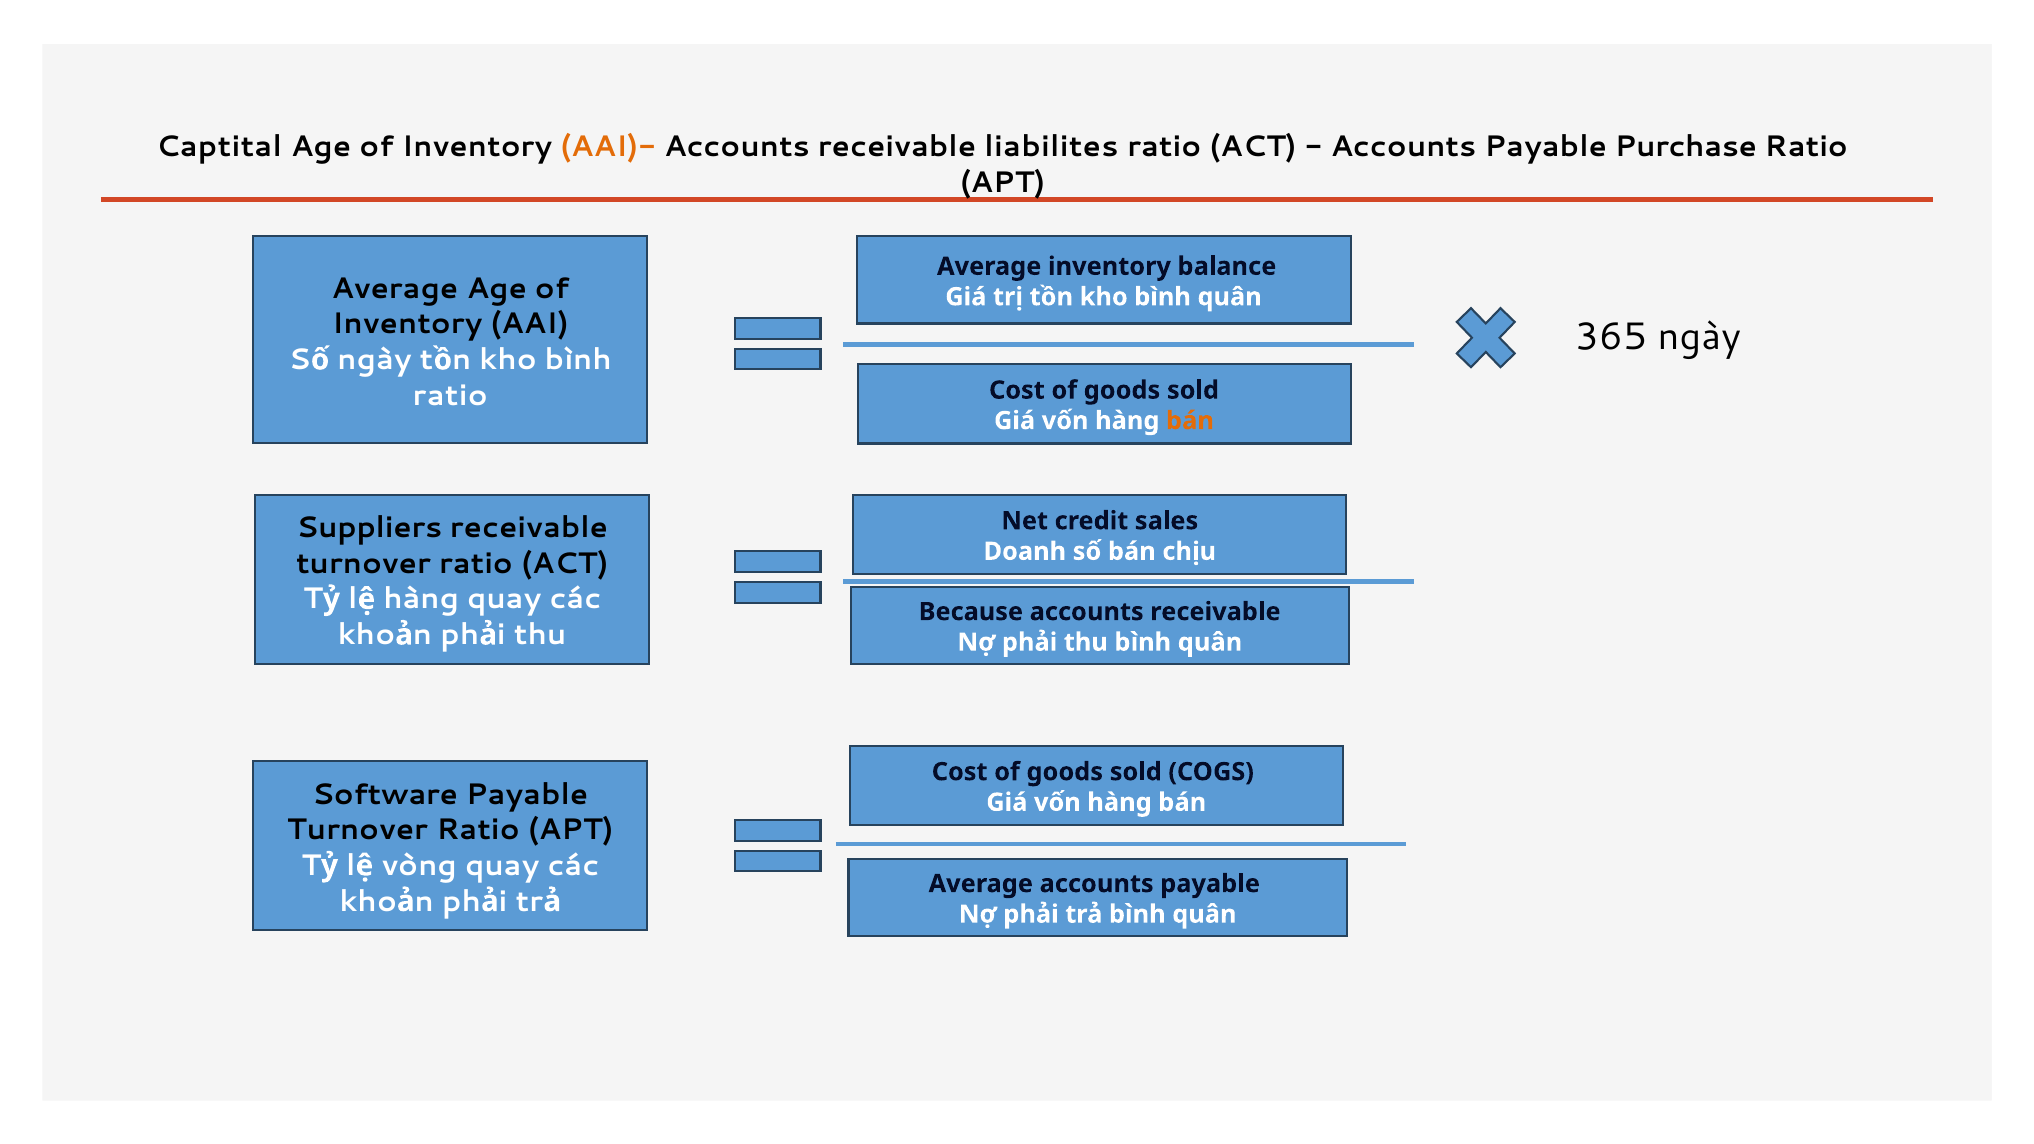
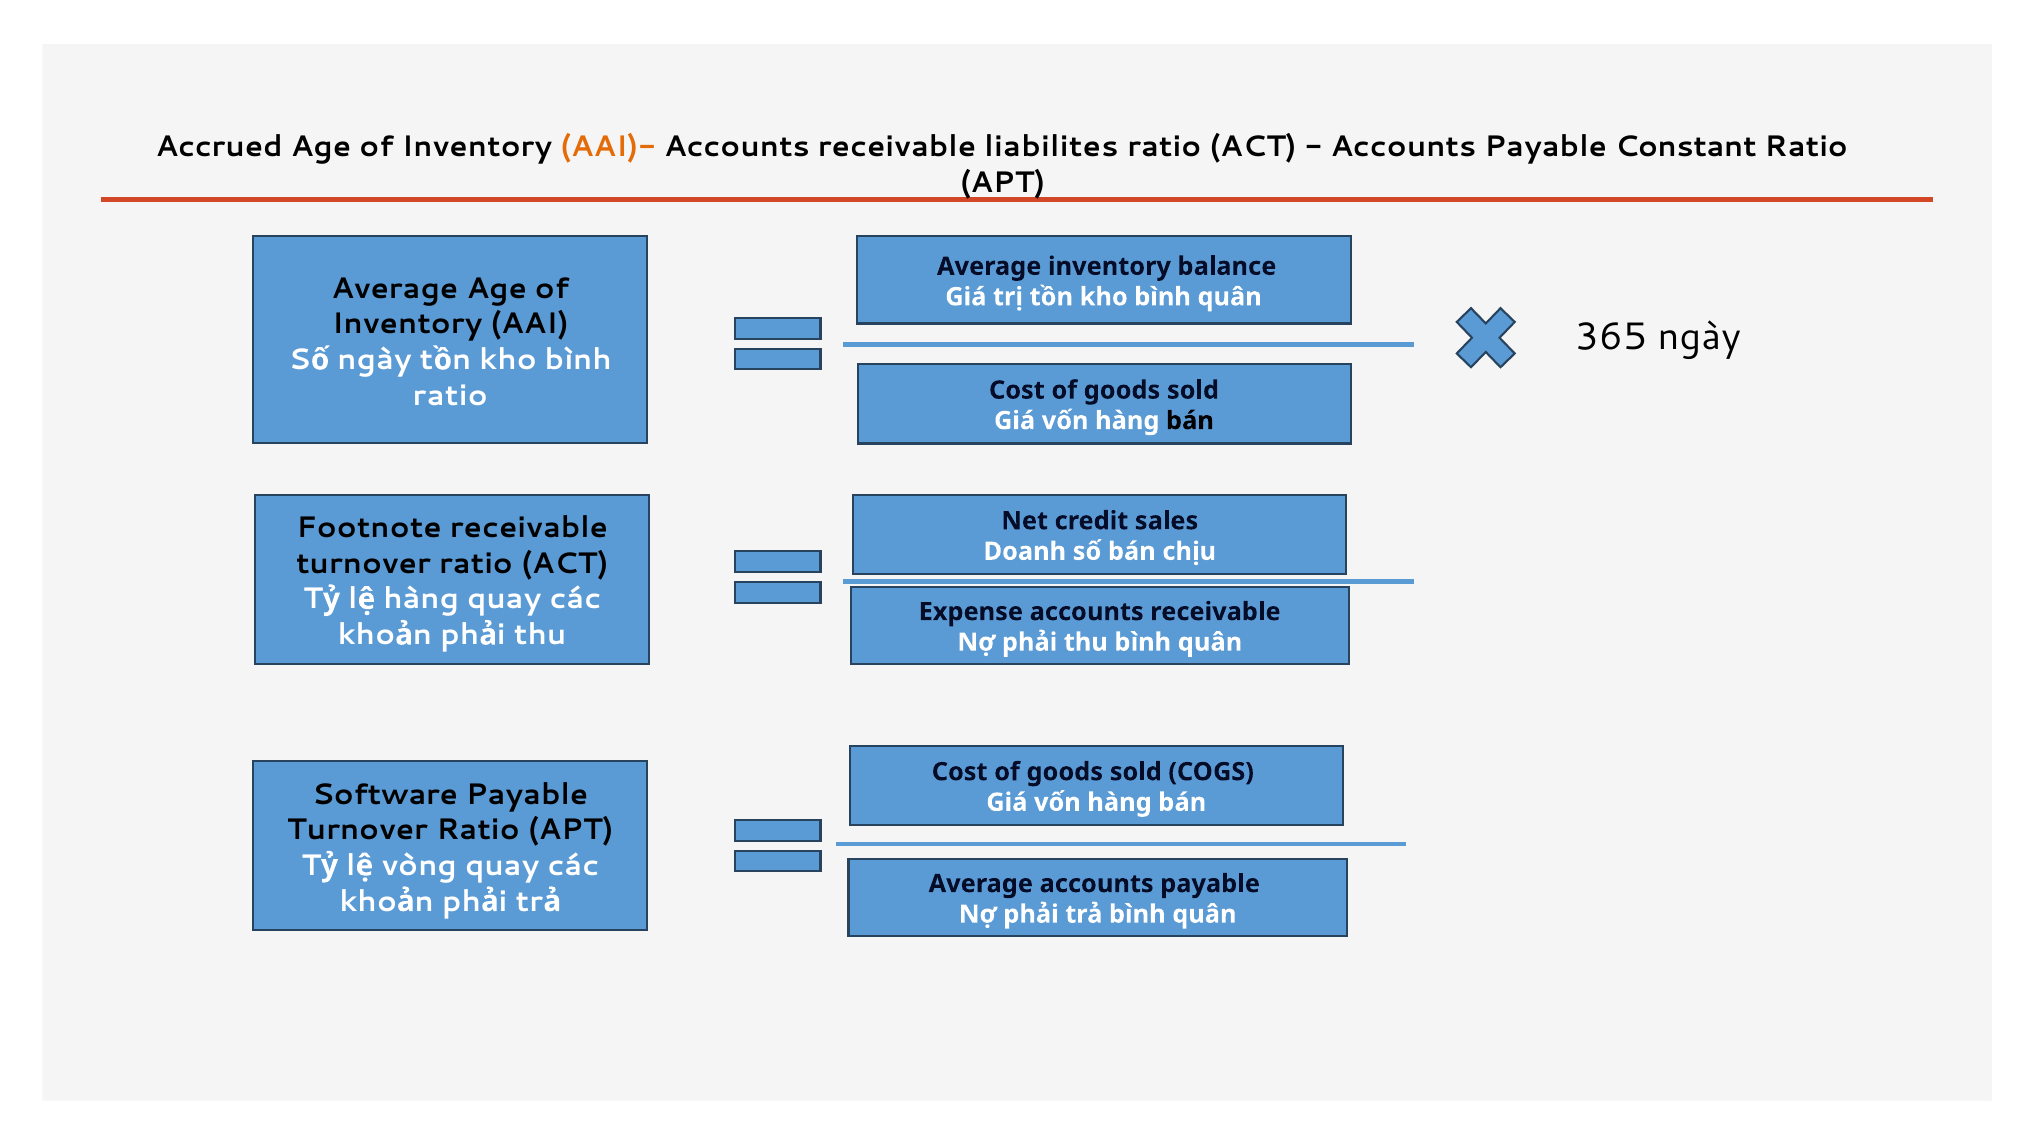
Captital: Captital -> Accrued
Purchase: Purchase -> Constant
bán at (1190, 421) colour: orange -> black
Suppliers: Suppliers -> Footnote
Because: Because -> Expense
